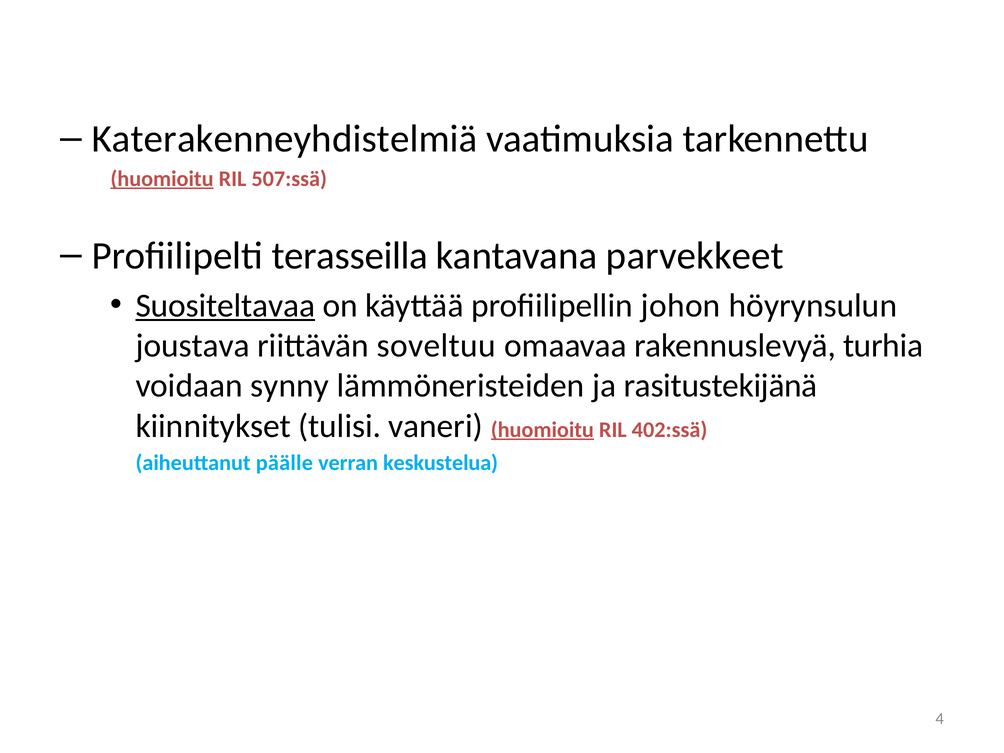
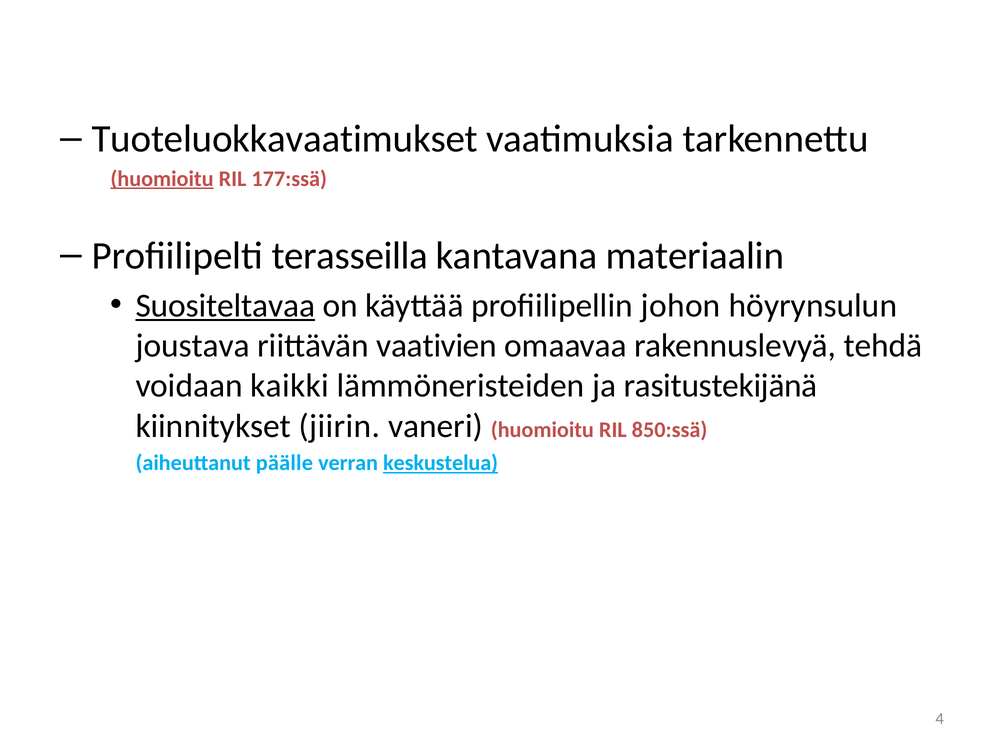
Katerakenneyhdistelmiä: Katerakenneyhdistelmiä -> Tuoteluokkavaatimukset
507:ssä: 507:ssä -> 177:ssä
parvekkeet: parvekkeet -> materiaalin
soveltuu: soveltuu -> vaativien
turhia: turhia -> tehdä
synny: synny -> kaikki
tulisi: tulisi -> jiirin
huomioitu at (542, 430) underline: present -> none
402:ssä: 402:ssä -> 850:ssä
keskustelua underline: none -> present
